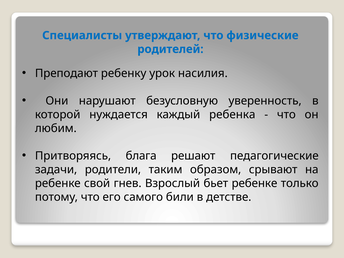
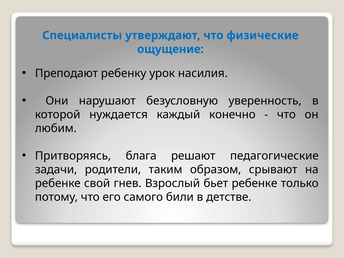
родителей: родителей -> ощущение
ребенка: ребенка -> конечно
